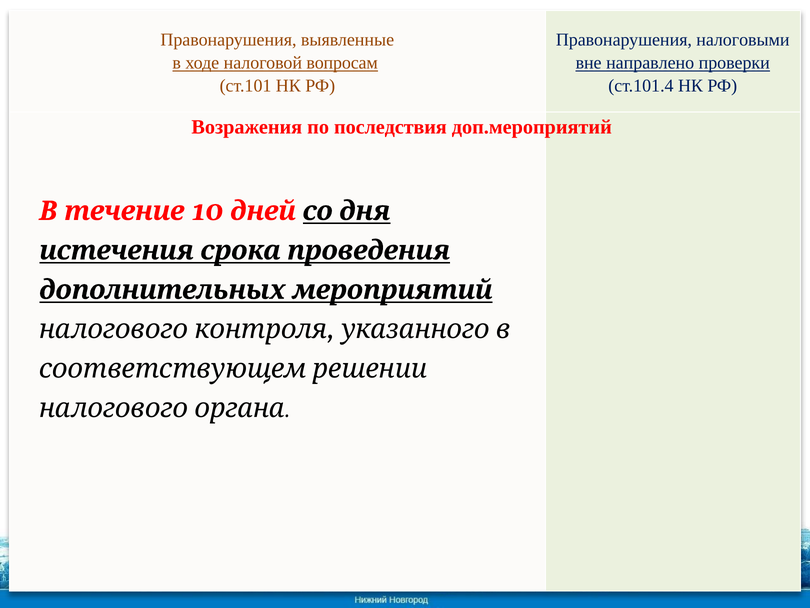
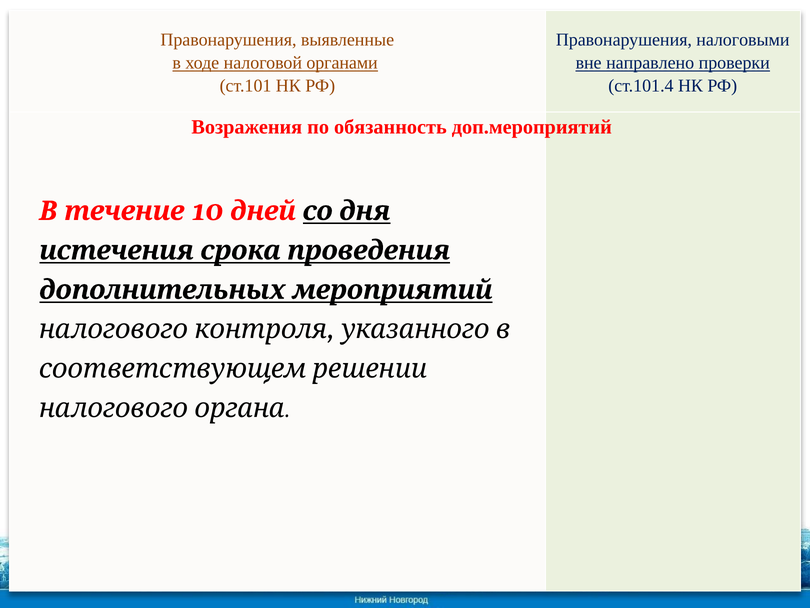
вопросам: вопросам -> органами
последствия: последствия -> обязанность
